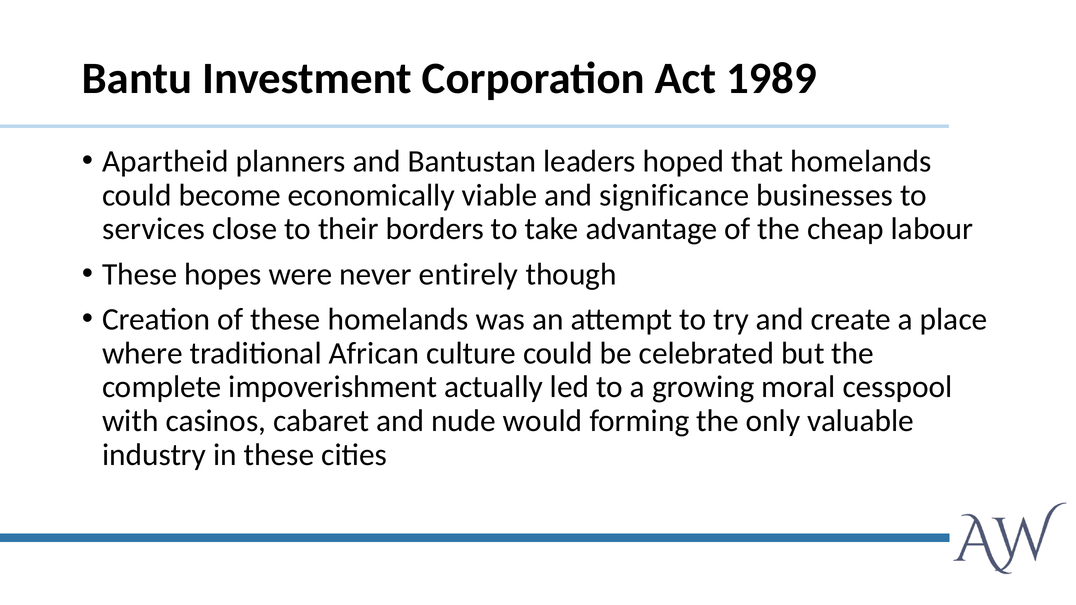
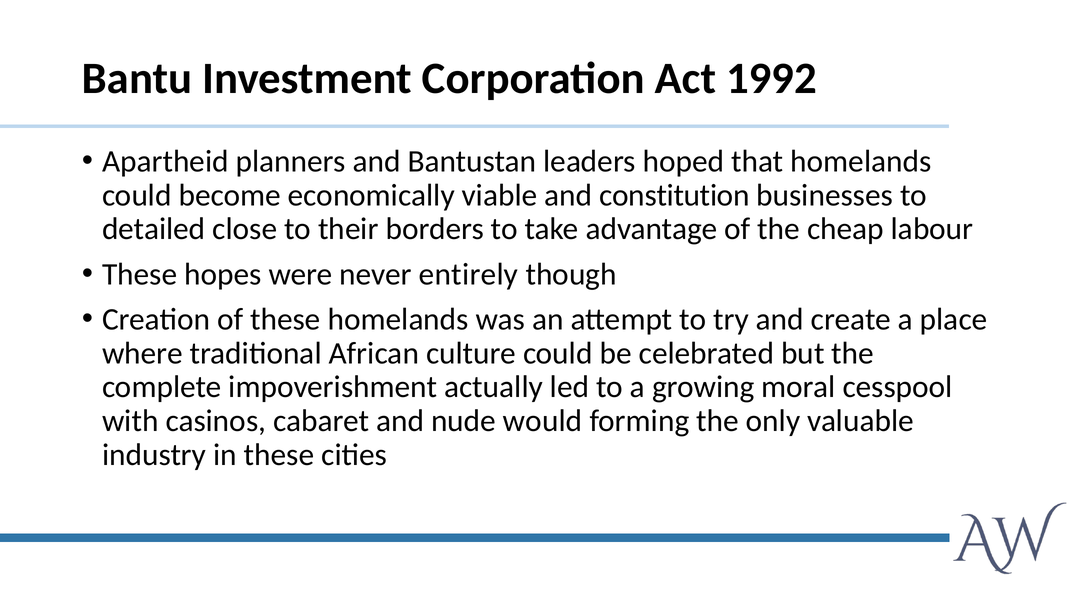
1989: 1989 -> 1992
significance: significance -> constitution
services: services -> detailed
